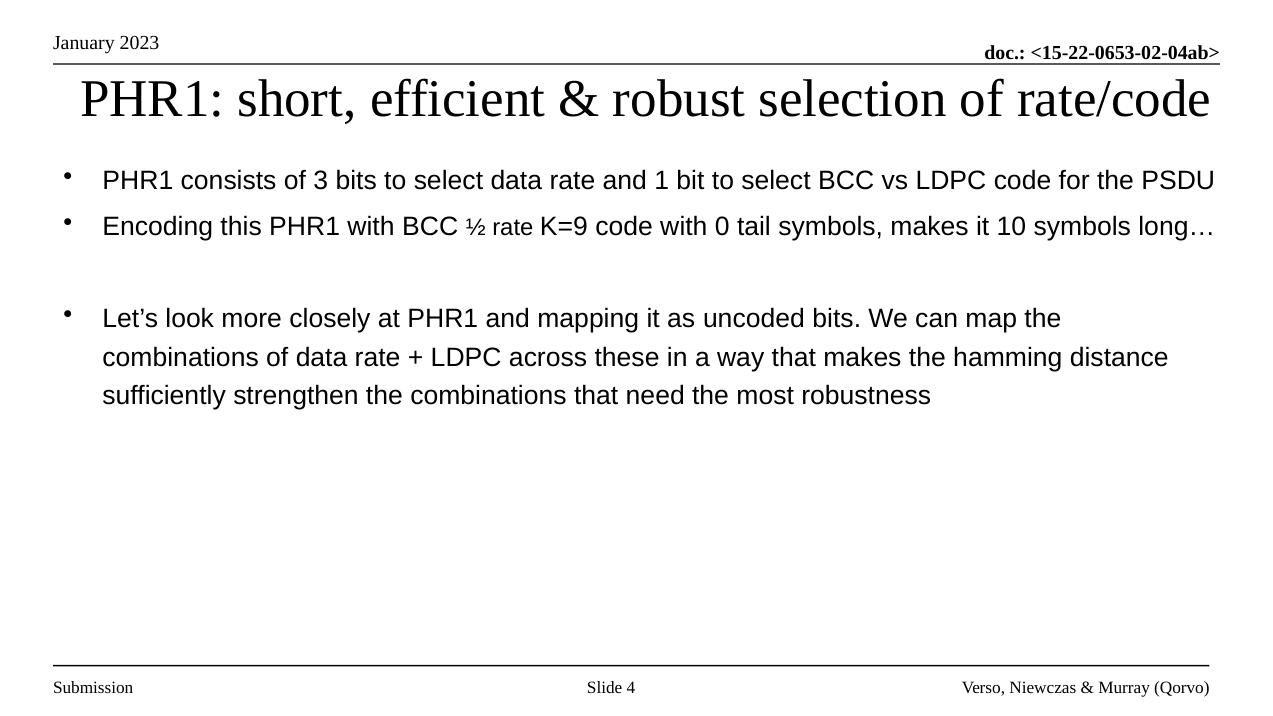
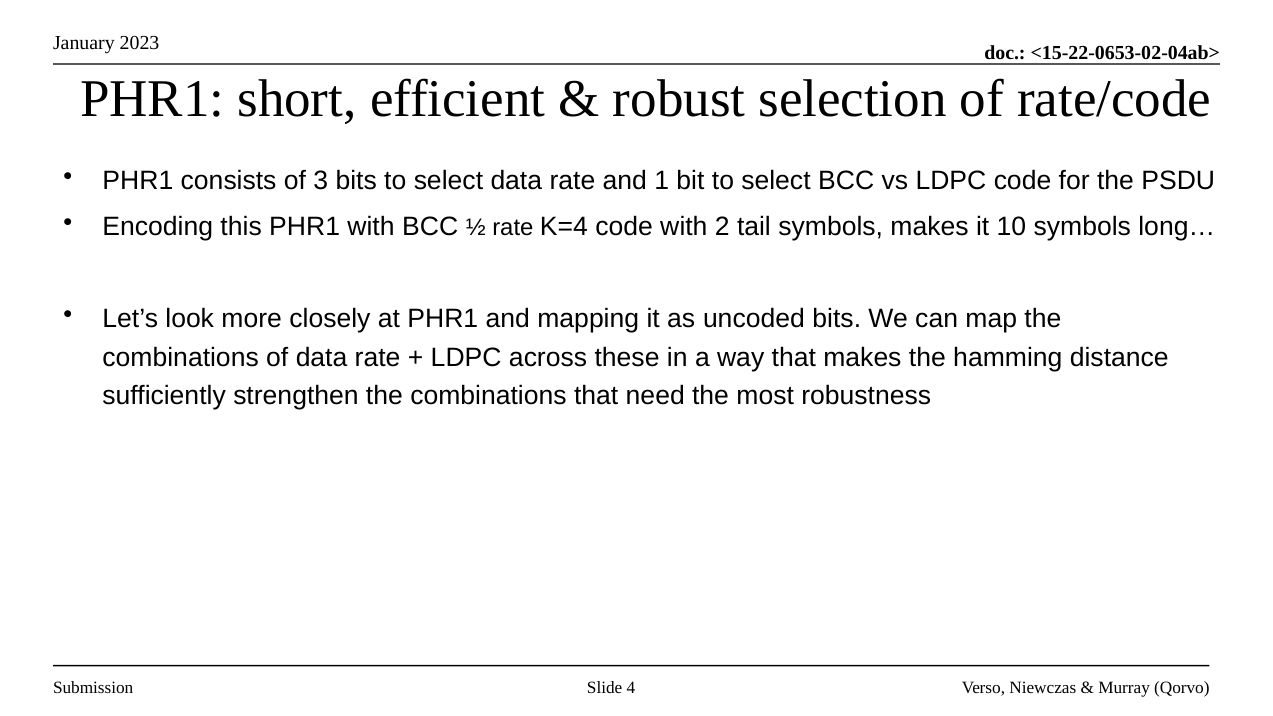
K=9: K=9 -> K=4
0: 0 -> 2
